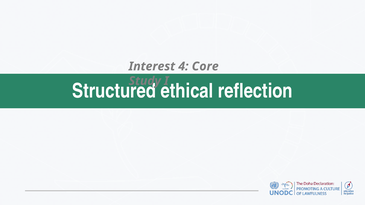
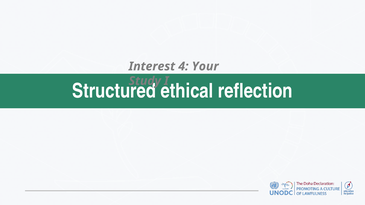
Core: Core -> Your
